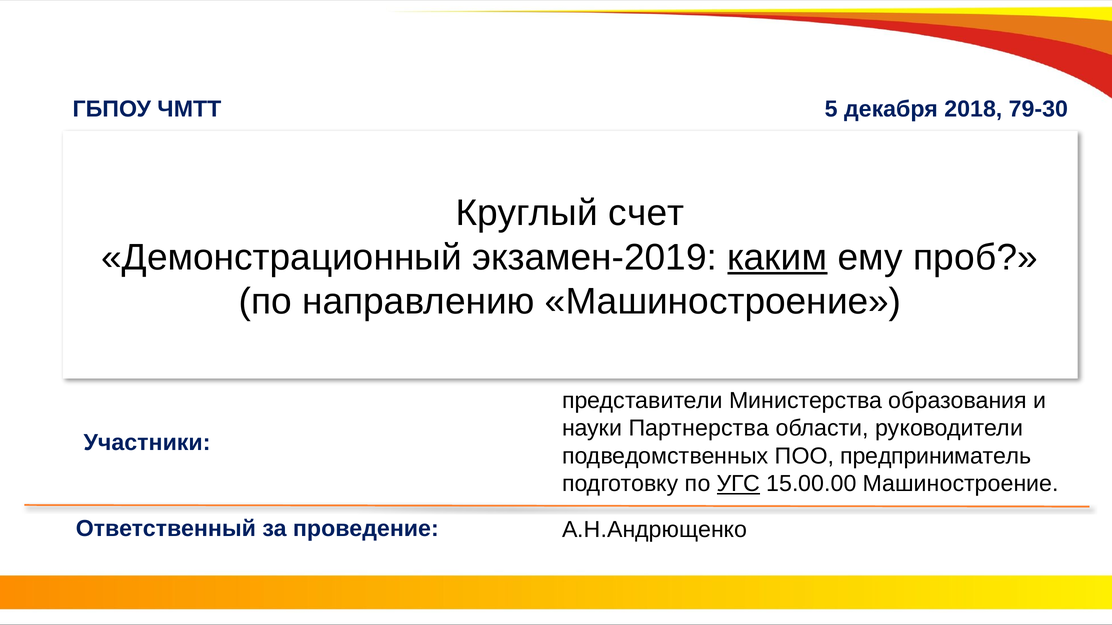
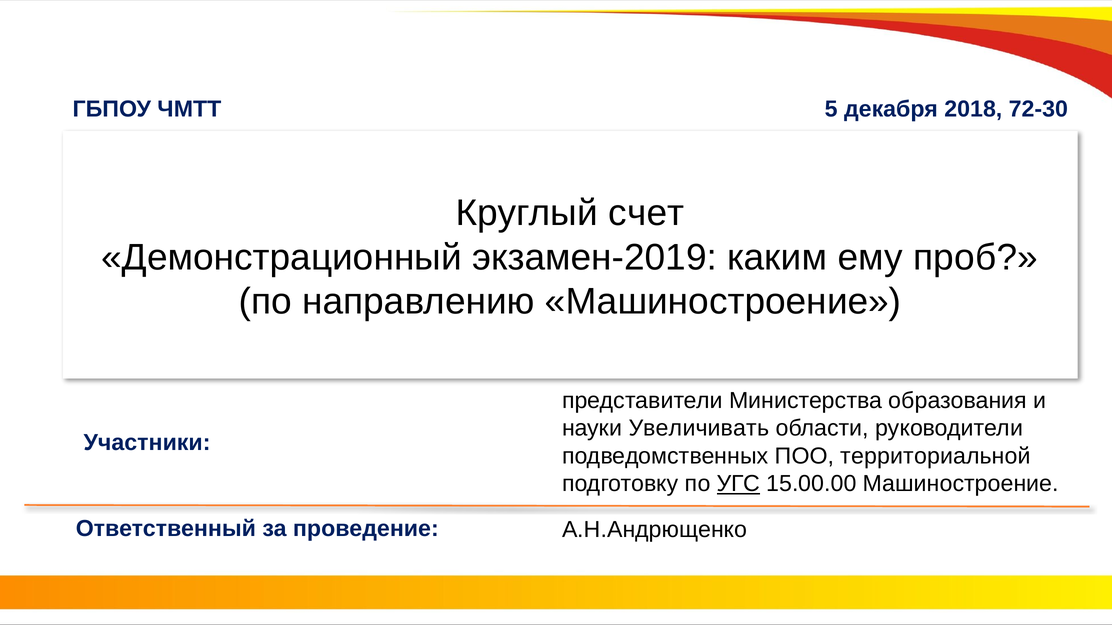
79-30: 79-30 -> 72-30
каким underline: present -> none
Партнерства: Партнерства -> Увеличивать
предприниматель: предприниматель -> территориальной
